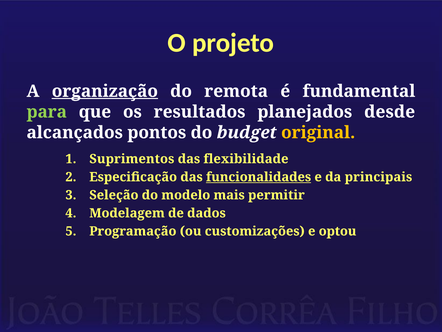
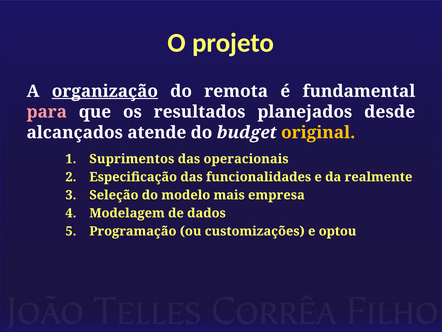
para colour: light green -> pink
pontos: pontos -> atende
flexibilidade: flexibilidade -> operacionais
funcionalidades underline: present -> none
principais: principais -> realmente
permitir: permitir -> empresa
